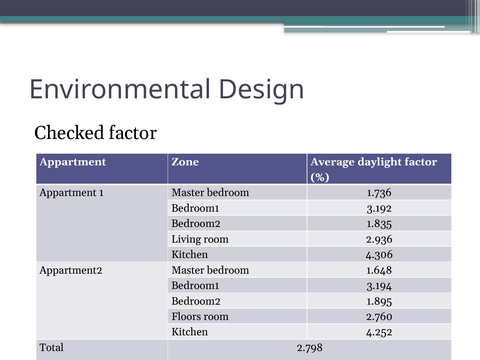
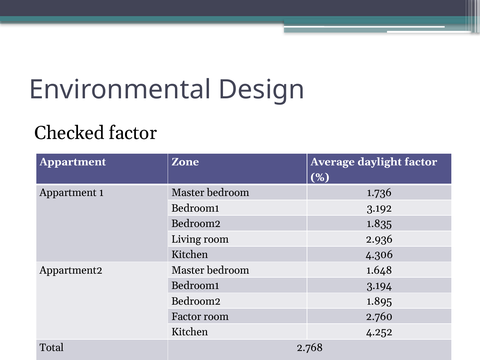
Floors at (186, 317): Floors -> Factor
2.798: 2.798 -> 2.768
